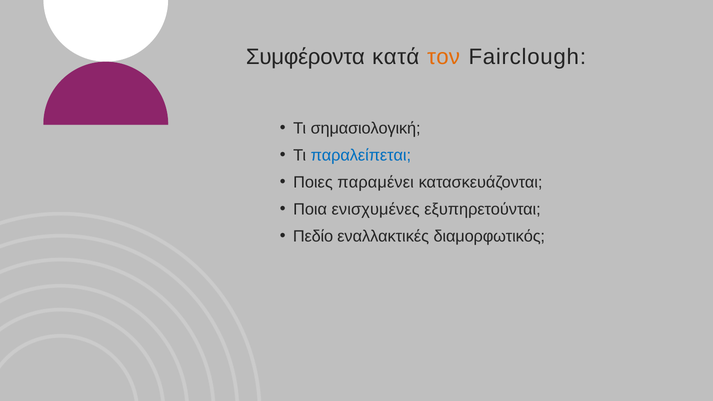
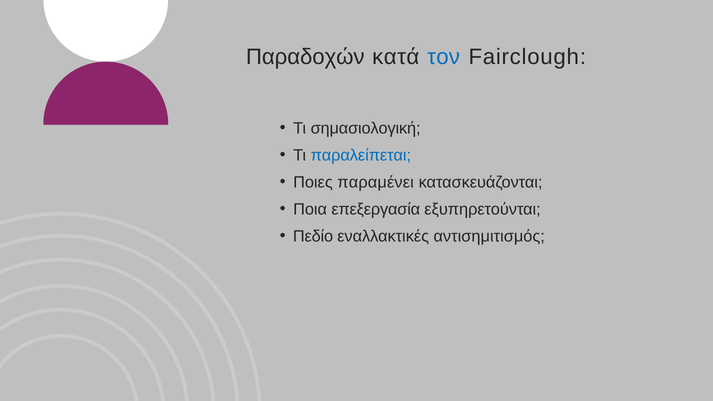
Συμφέροντα: Συμφέροντα -> Παραδοχών
τον colour: orange -> blue
ενισχυμένες: ενισχυμένες -> επεξεργασία
διαμορφωτικός: διαμορφωτικός -> αντισημιτισμός
